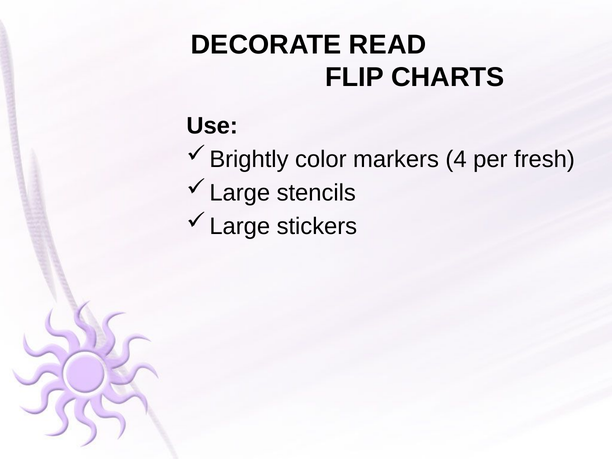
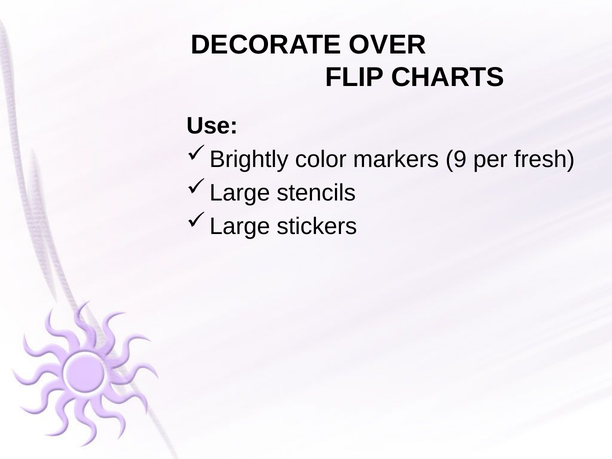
READ: READ -> OVER
4: 4 -> 9
